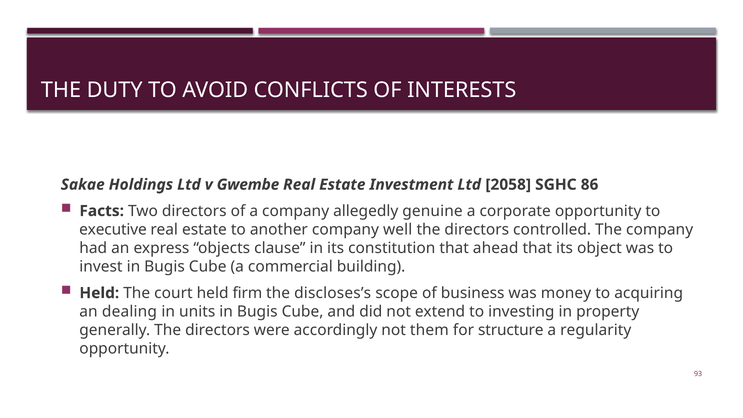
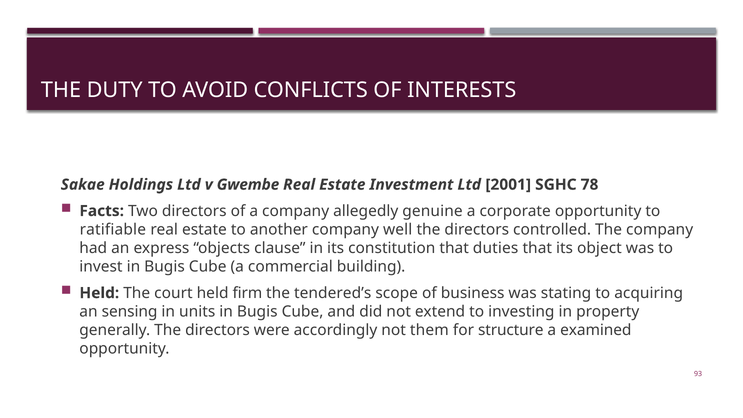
2058: 2058 -> 2001
86: 86 -> 78
executive: executive -> ratifiable
ahead: ahead -> duties
discloses’s: discloses’s -> tendered’s
money: money -> stating
dealing: dealing -> sensing
regularity: regularity -> examined
